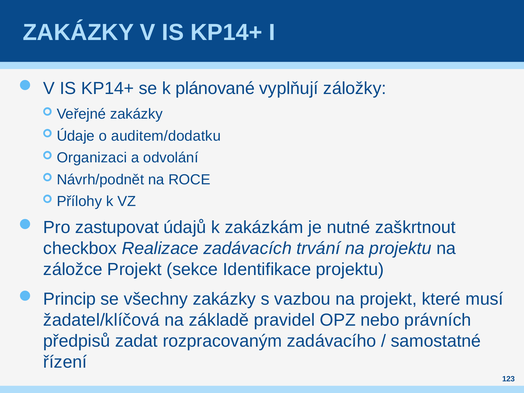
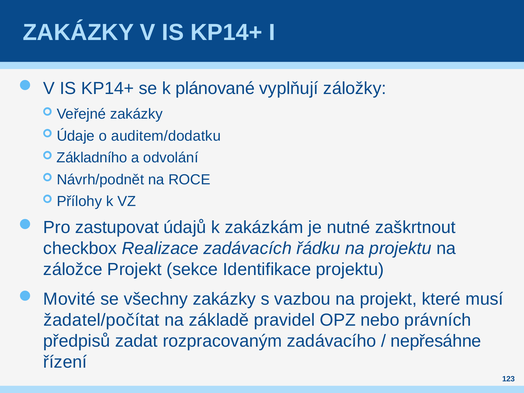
Organizaci: Organizaci -> Základního
trvání: trvání -> řádku
Princip: Princip -> Movité
žadatel/klíčová: žadatel/klíčová -> žadatel/počítat
samostatné: samostatné -> nepřesáhne
